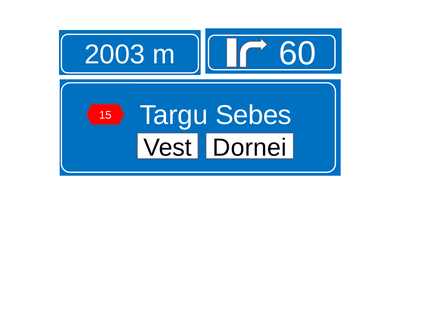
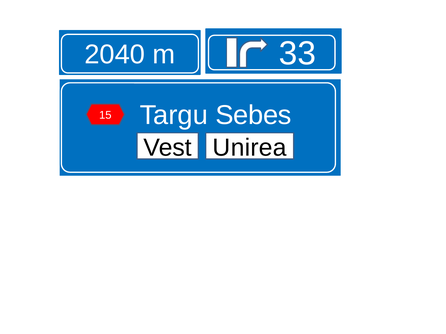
2003: 2003 -> 2040
60: 60 -> 33
Dornei: Dornei -> Unirea
